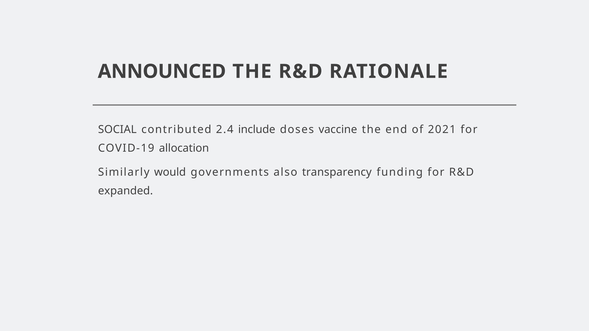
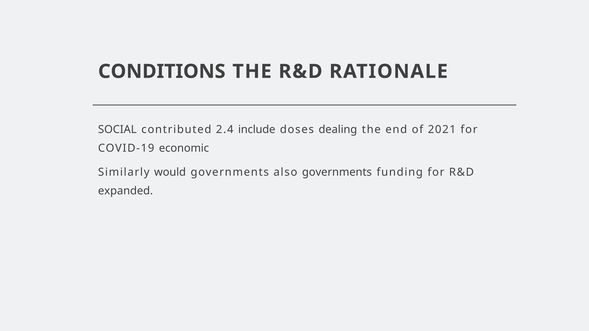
ANNOUNCED: ANNOUNCED -> CONDITIONS
vaccine: vaccine -> dealing
allocation: allocation -> economic
also transparency: transparency -> governments
